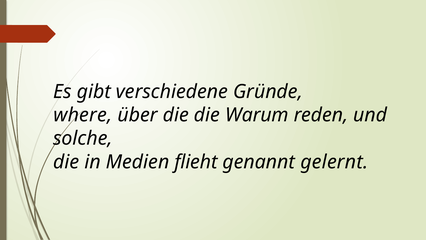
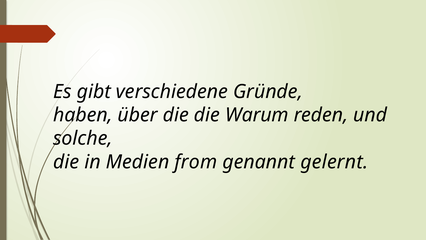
where: where -> haben
flieht: flieht -> from
